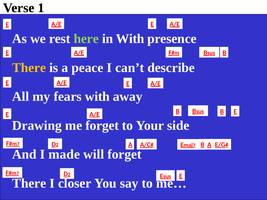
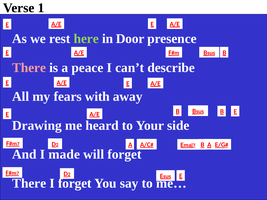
in With: With -> Door
There at (29, 68) colour: yellow -> pink
me forget: forget -> heard
I closer: closer -> forget
